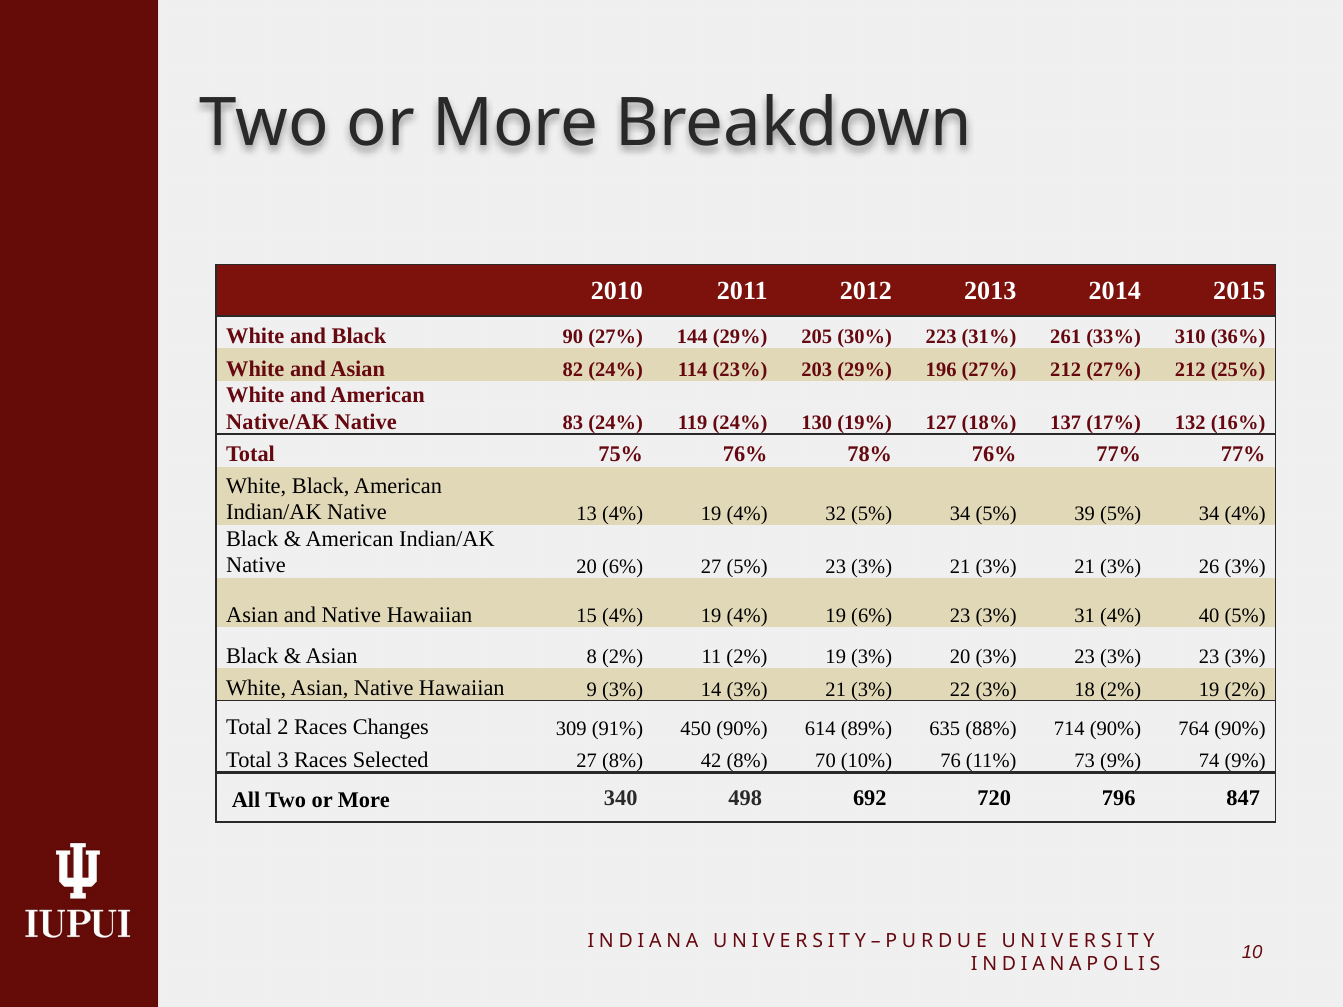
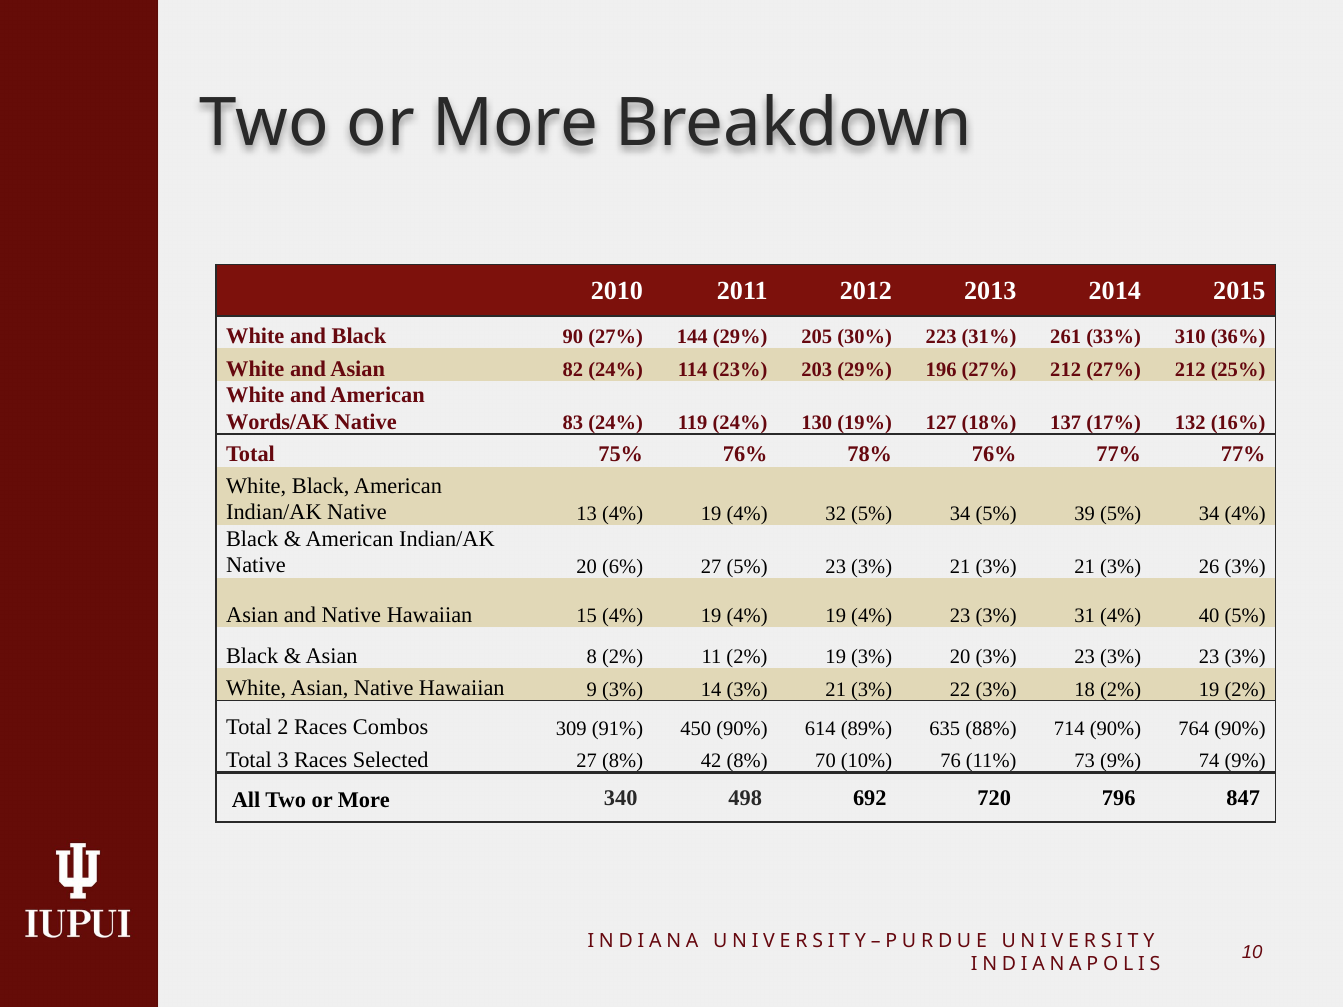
Native/AK: Native/AK -> Words/AK
19 4% 19 6%: 6% -> 4%
Changes: Changes -> Combos
